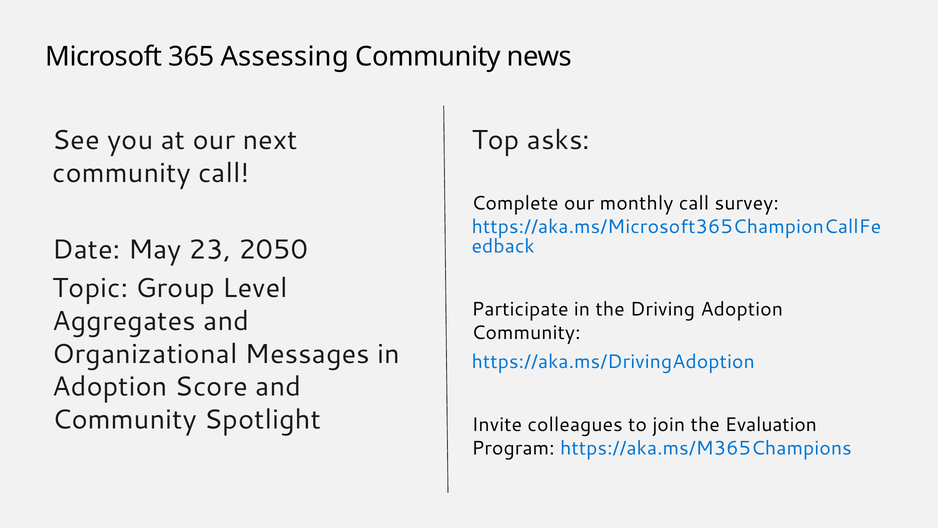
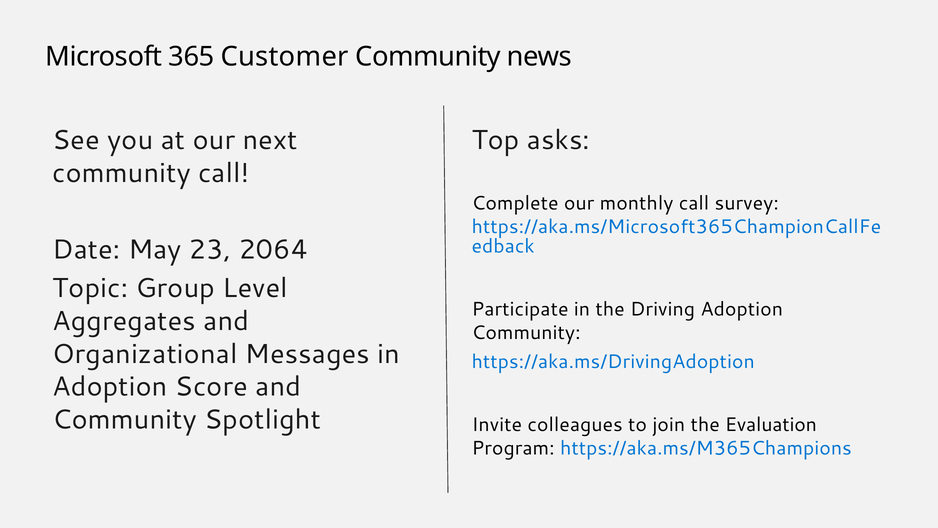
Assessing: Assessing -> Customer
2050: 2050 -> 2064
